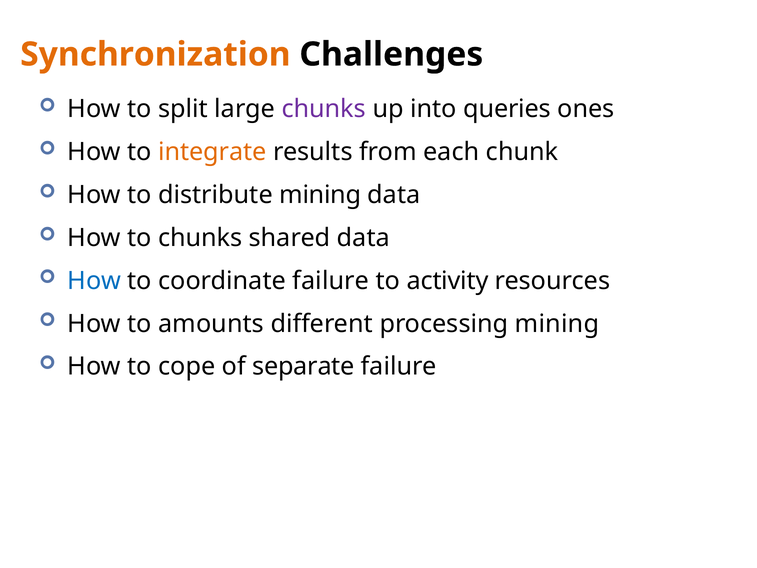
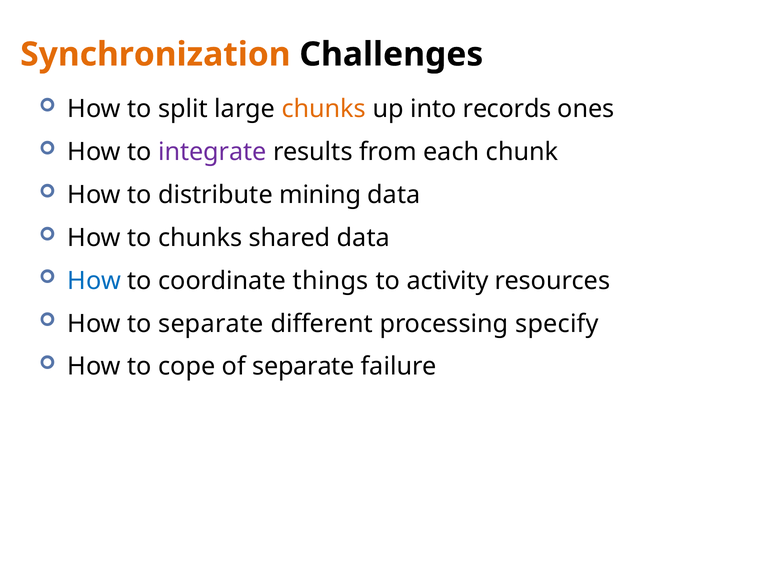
chunks at (324, 109) colour: purple -> orange
queries: queries -> records
integrate colour: orange -> purple
coordinate failure: failure -> things
to amounts: amounts -> separate
processing mining: mining -> specify
